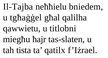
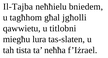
tgħaġġel: tgħaġġel -> tagħhom
qalilha: qalilha -> jgħolli
ħajr: ħajr -> lura
qatilx: qatilx -> neħħa
